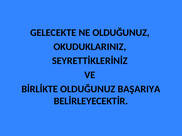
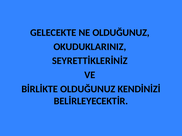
BAŞARIYA: BAŞARIYA -> KENDİNİZİ
